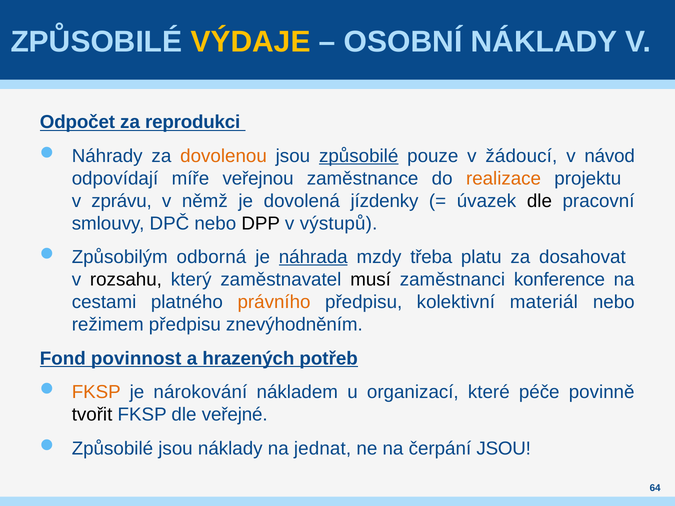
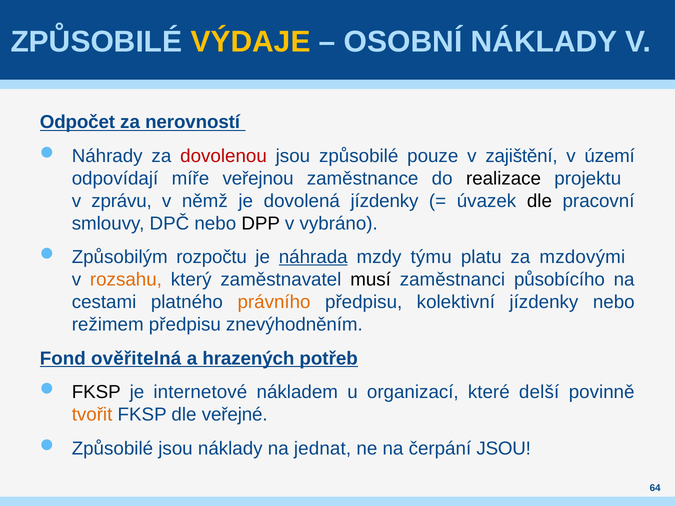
reprodukci: reprodukci -> nerovností
dovolenou colour: orange -> red
způsobilé at (359, 156) underline: present -> none
žádoucí: žádoucí -> zajištění
návod: návod -> území
realizace colour: orange -> black
výstupů: výstupů -> vybráno
odborná: odborná -> rozpočtu
třeba: třeba -> týmu
dosahovat: dosahovat -> mzdovými
rozsahu colour: black -> orange
konference: konference -> působícího
kolektivní materiál: materiál -> jízdenky
povinnost: povinnost -> ověřitelná
FKSP at (96, 392) colour: orange -> black
nárokování: nárokování -> internetové
péče: péče -> delší
tvořit colour: black -> orange
